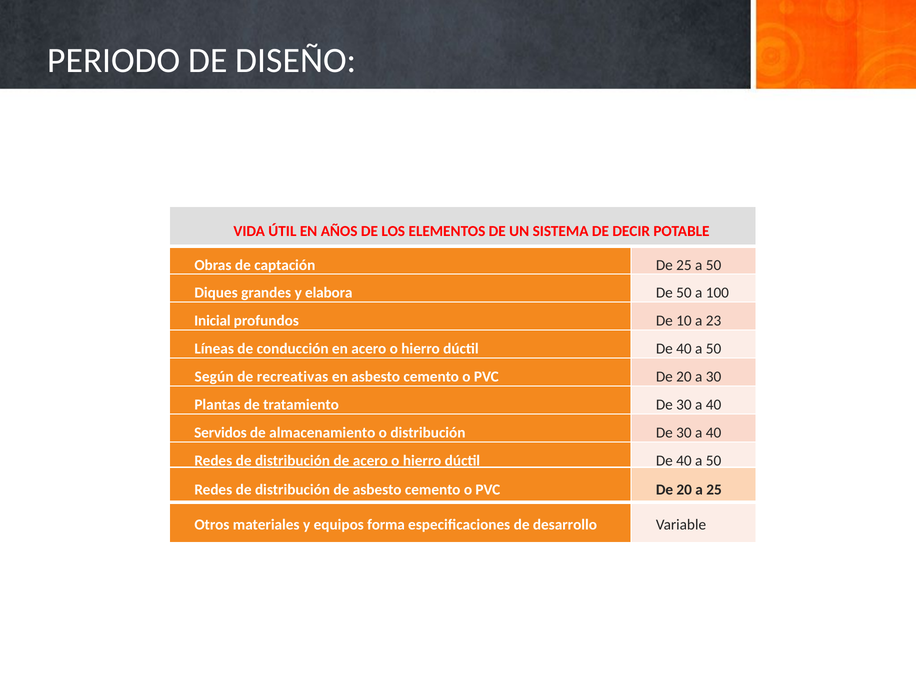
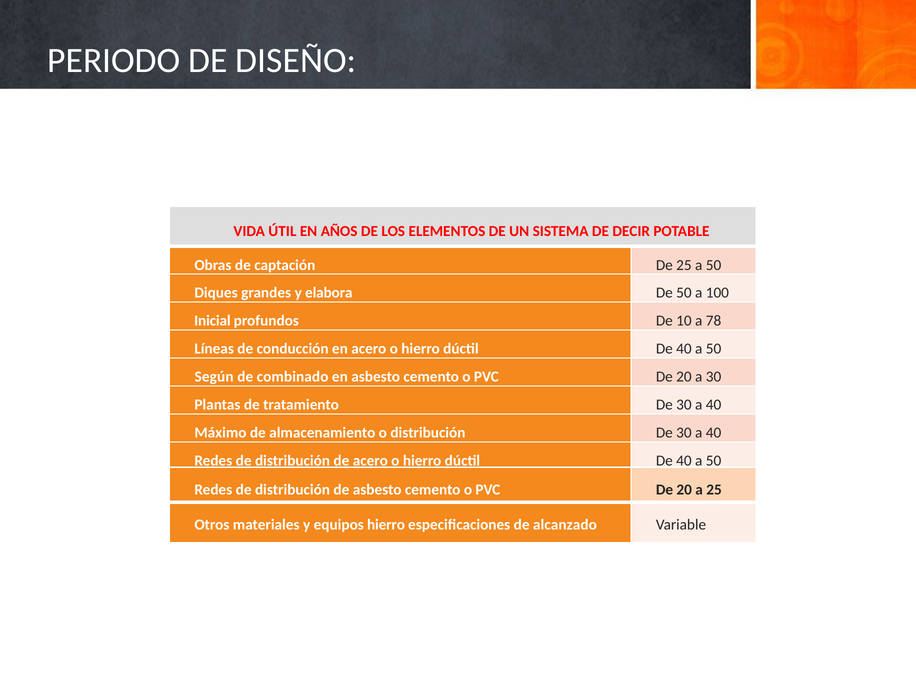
23: 23 -> 78
recreativas: recreativas -> combinado
Servidos: Servidos -> Máximo
equipos forma: forma -> hierro
desarrollo: desarrollo -> alcanzado
